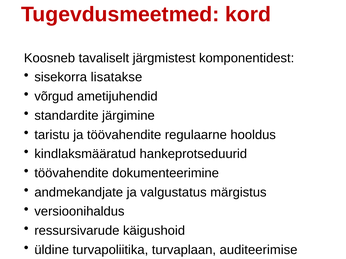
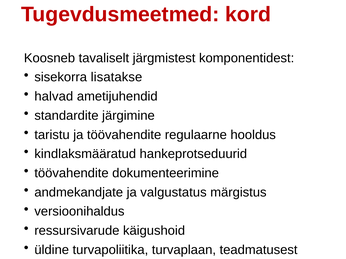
võrgud: võrgud -> halvad
auditeerimise: auditeerimise -> teadmatusest
